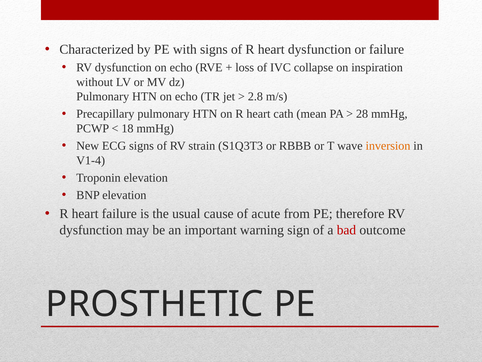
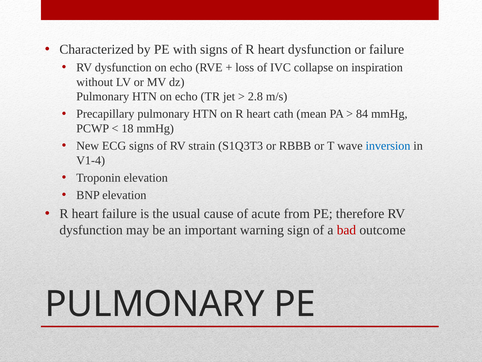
28: 28 -> 84
inversion colour: orange -> blue
PROSTHETIC at (154, 304): PROSTHETIC -> PULMONARY
